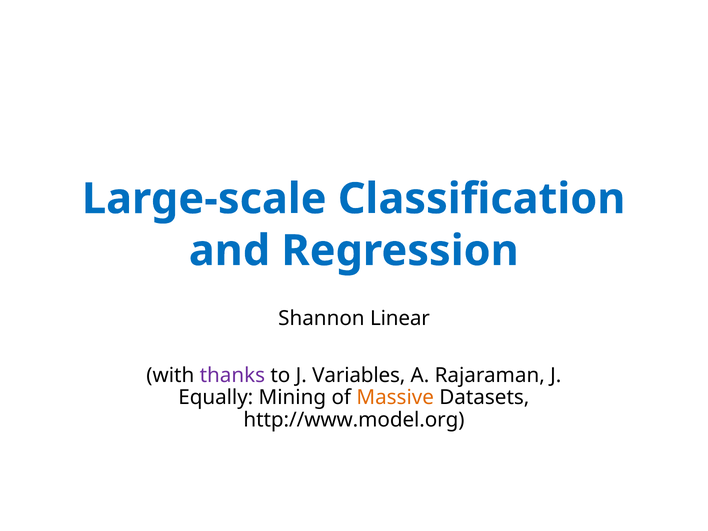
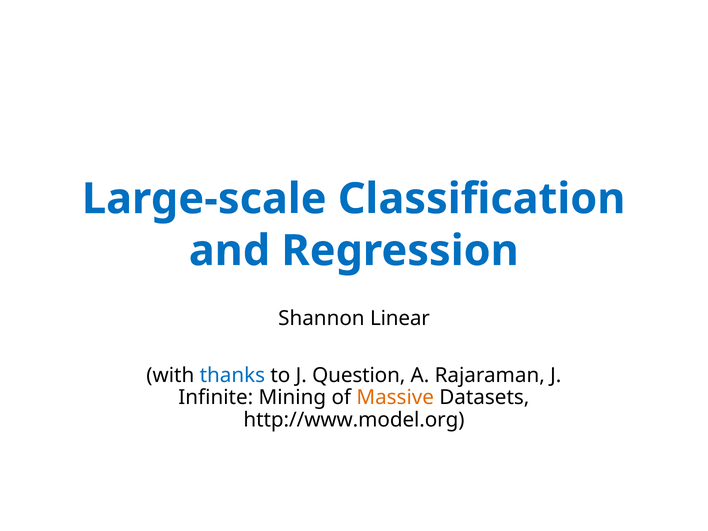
thanks colour: purple -> blue
Variables: Variables -> Question
Equally: Equally -> Infinite
